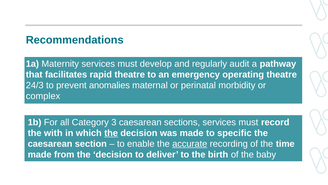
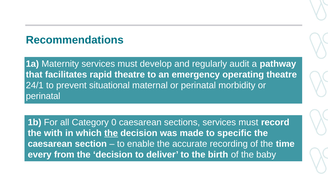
24/3: 24/3 -> 24/1
anomalies: anomalies -> situational
complex at (43, 96): complex -> perinatal
3: 3 -> 0
accurate underline: present -> none
made at (40, 154): made -> every
